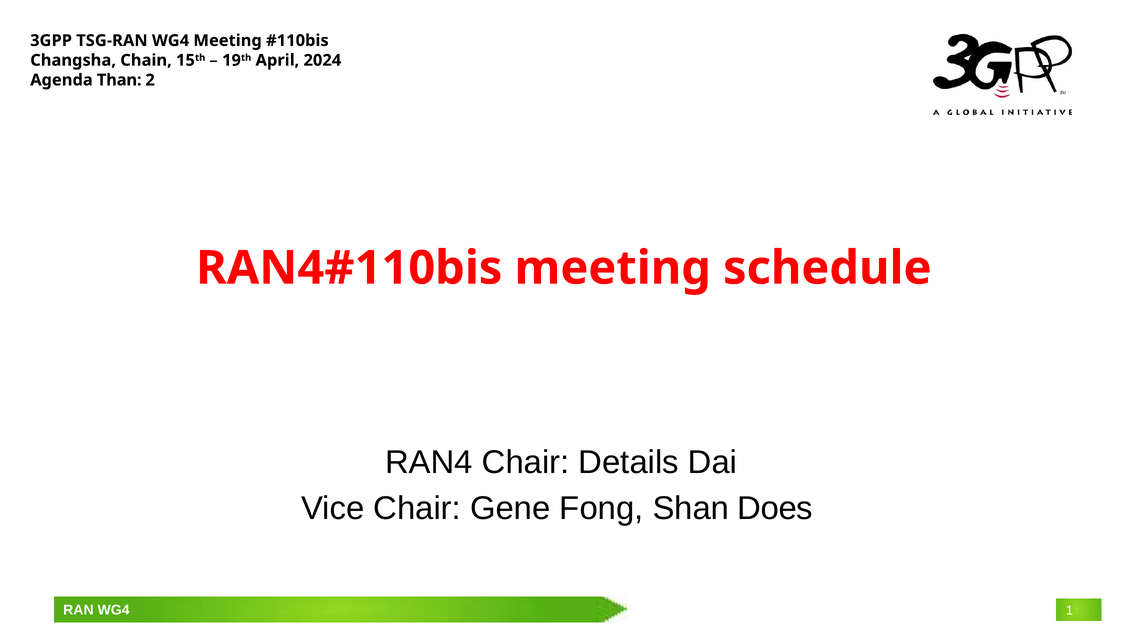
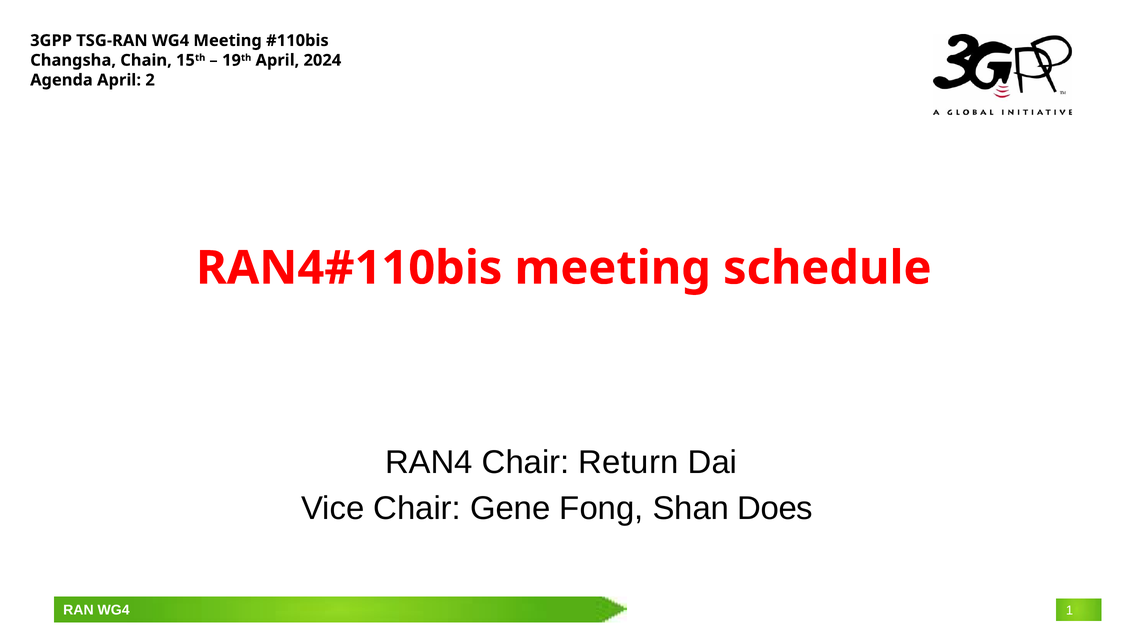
Agenda Than: Than -> April
Details: Details -> Return
